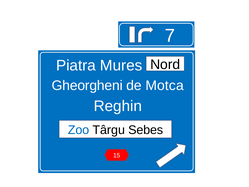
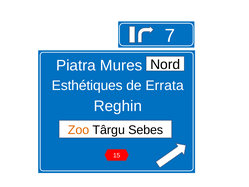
Gheorgheni: Gheorgheni -> Esthétiques
Motca: Motca -> Errata
Zoo colour: blue -> orange
